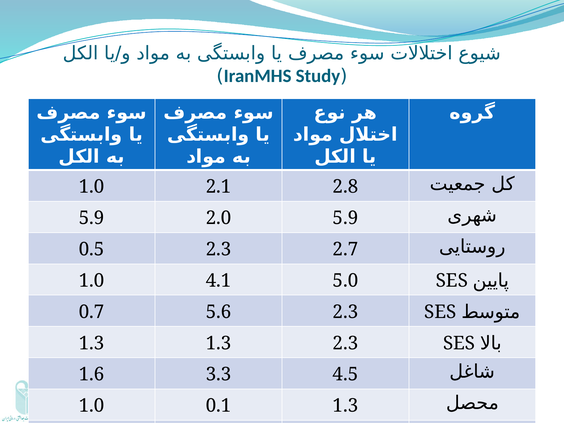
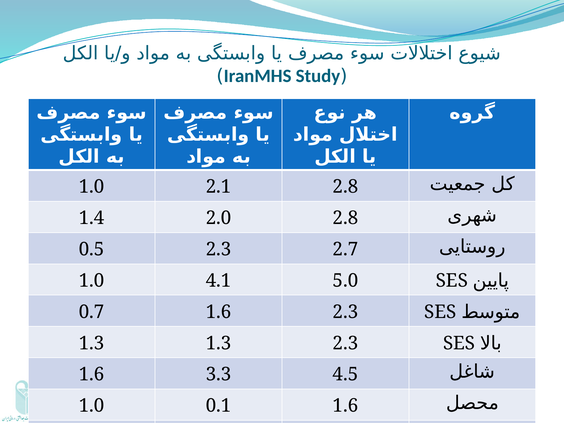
5.9 at (92, 218): 5.9 -> 1.4
2.0 5.9: 5.9 -> 2.8
0.7 5.6: 5.6 -> 1.6
0.1 1.3: 1.3 -> 1.6
